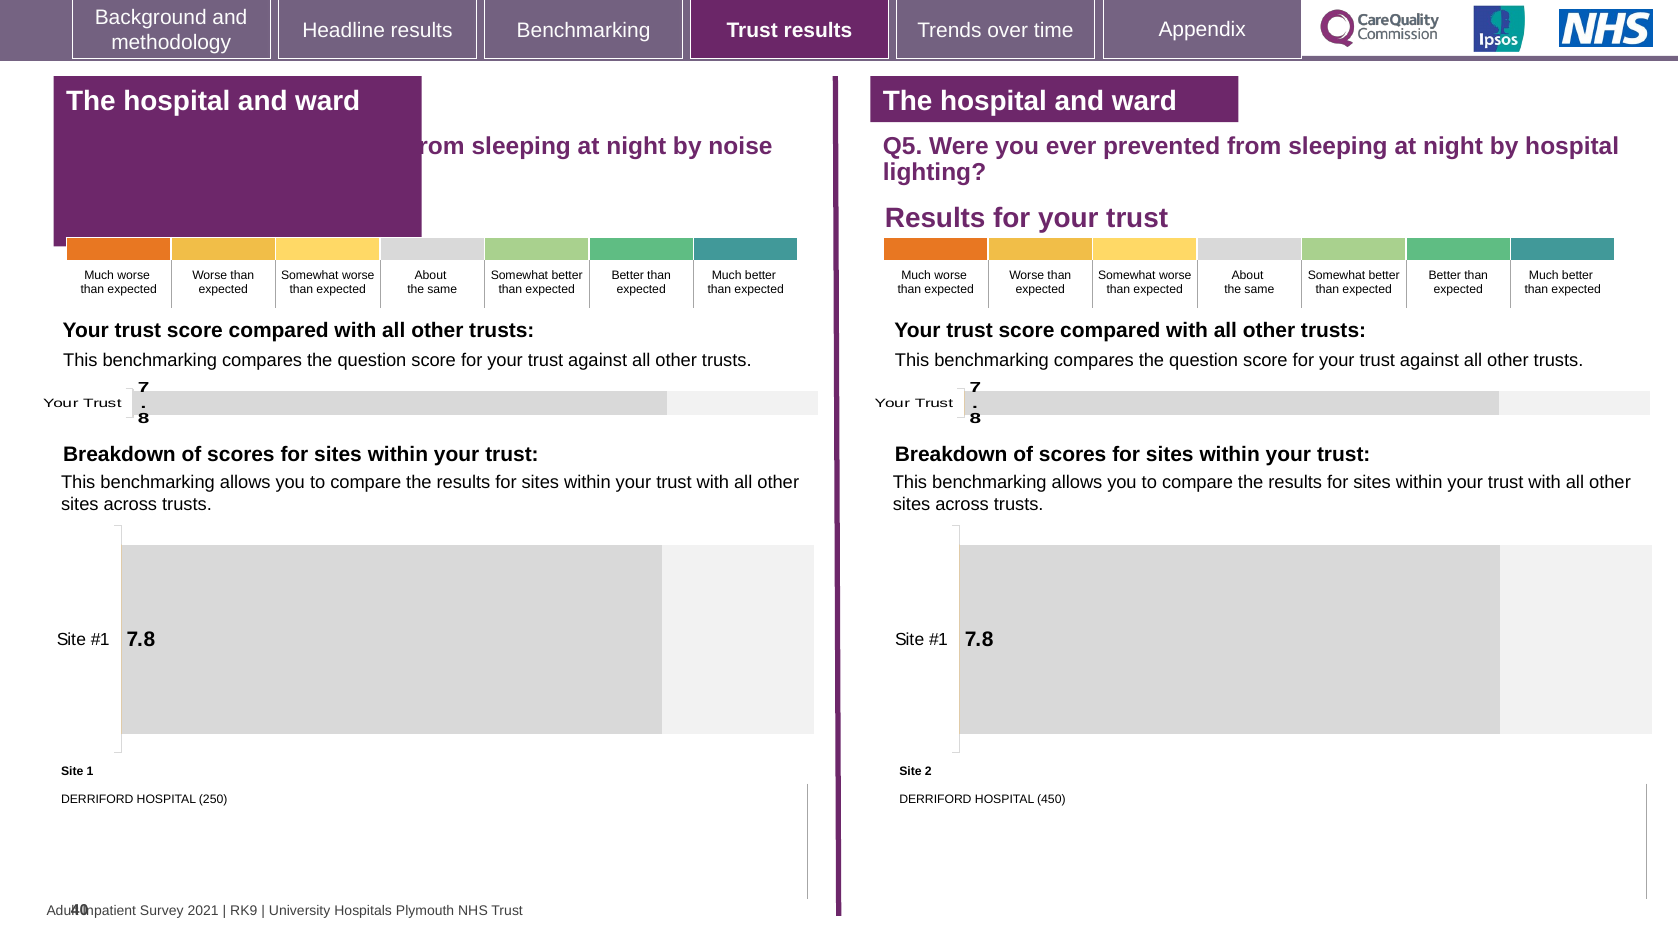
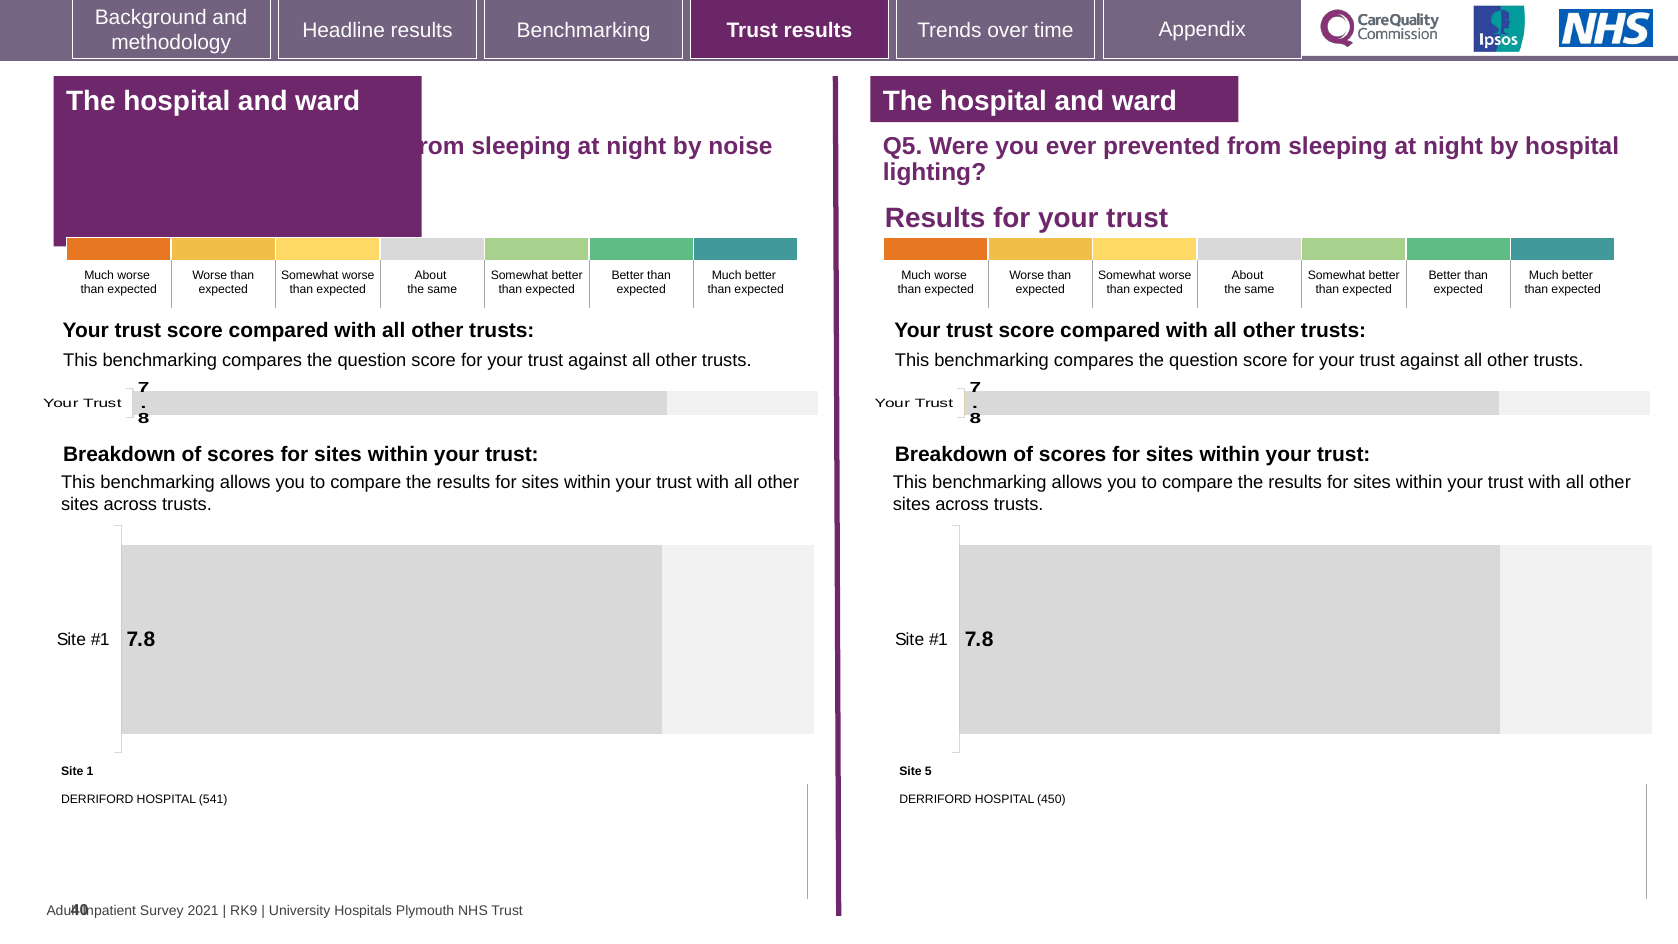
2: 2 -> 5
250: 250 -> 541
